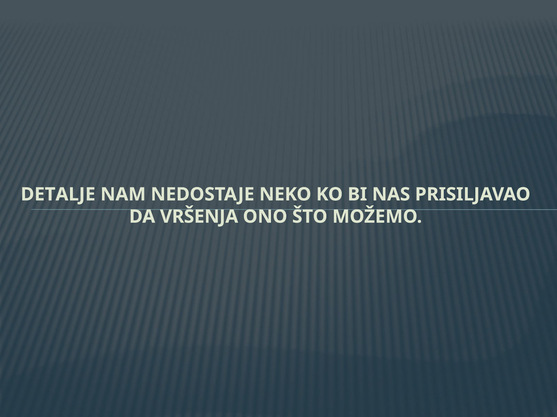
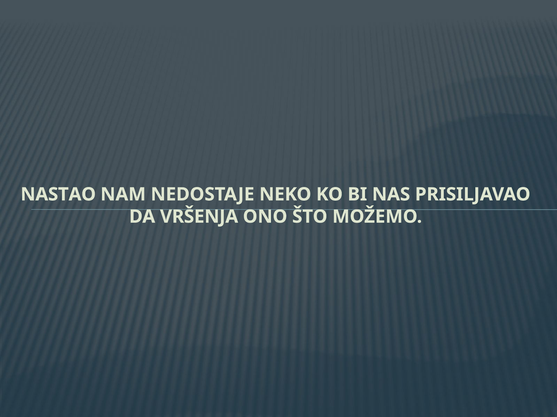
DETALJE: DETALJE -> NASTAO
